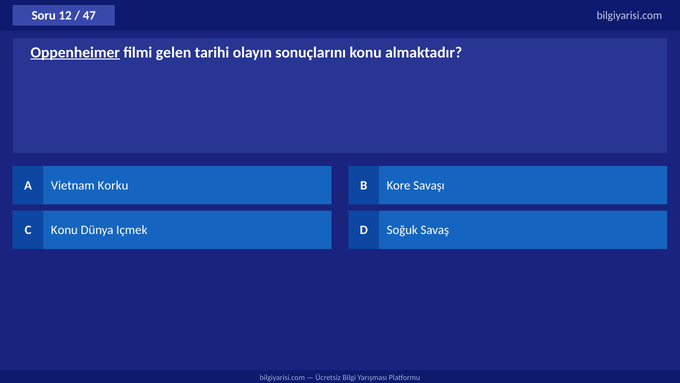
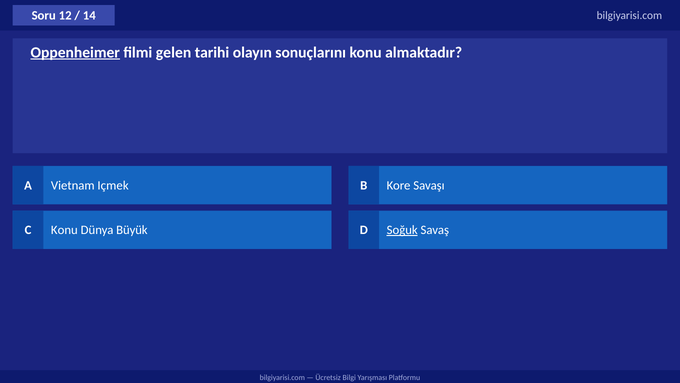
47: 47 -> 14
Korku: Korku -> Içmek
Içmek: Içmek -> Büyük
Soğuk underline: none -> present
